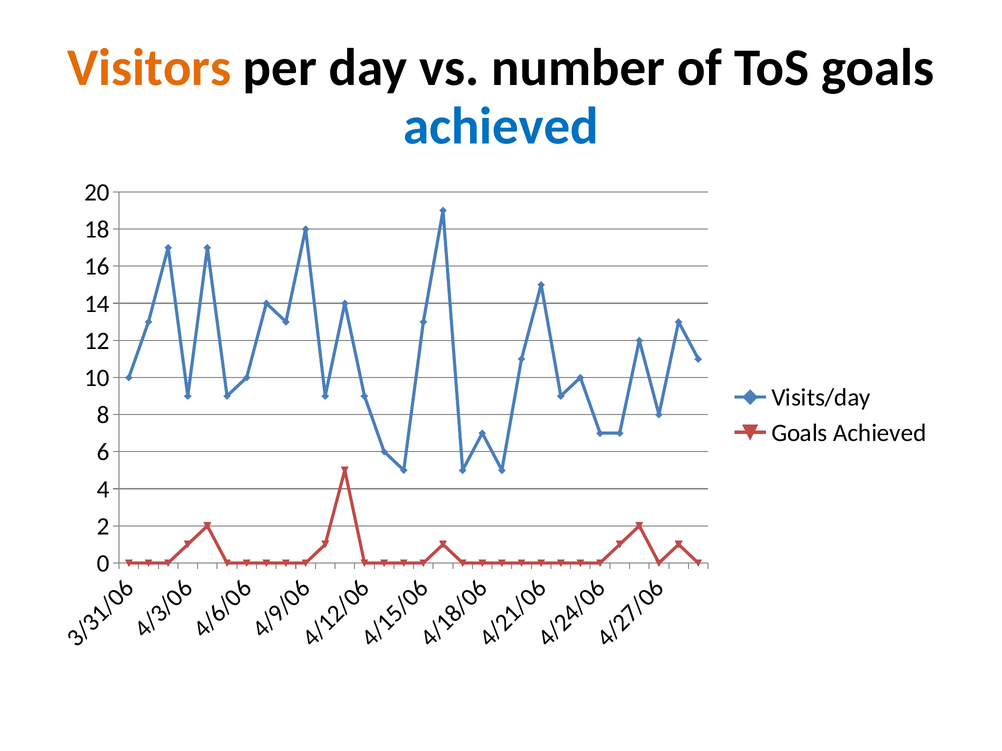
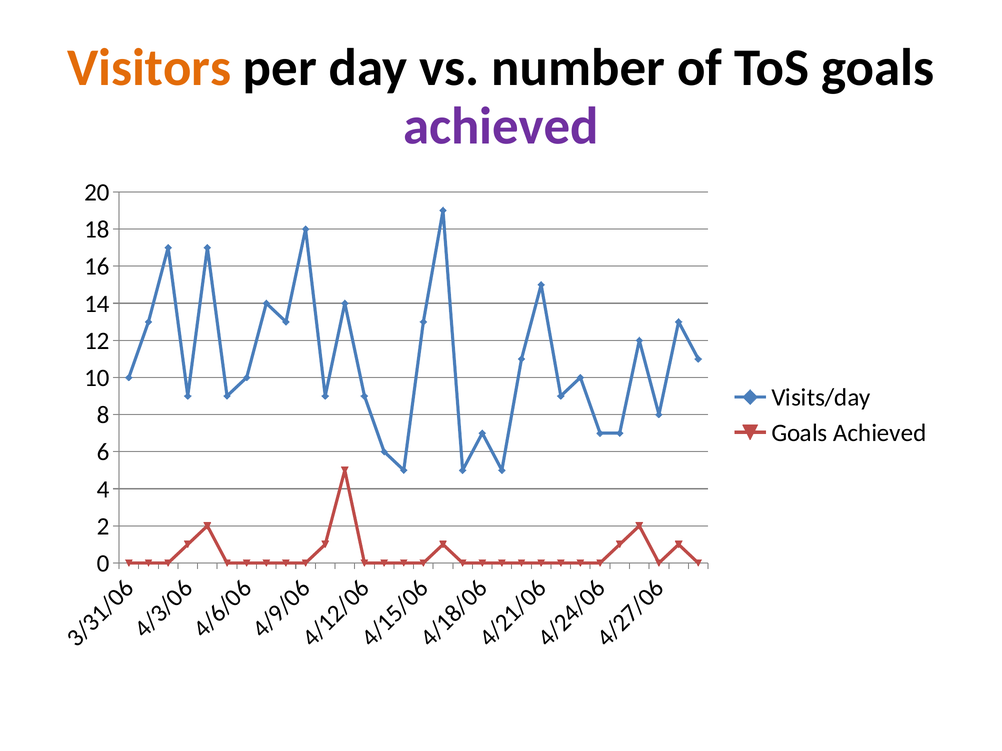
achieved at (501, 126) colour: blue -> purple
